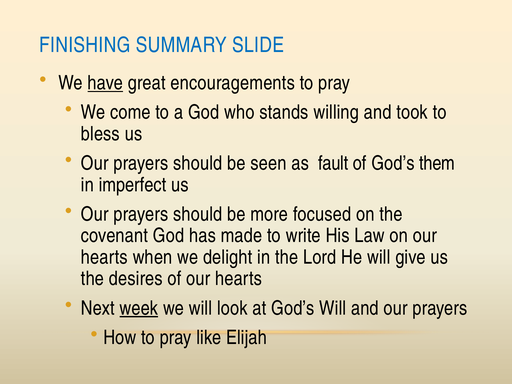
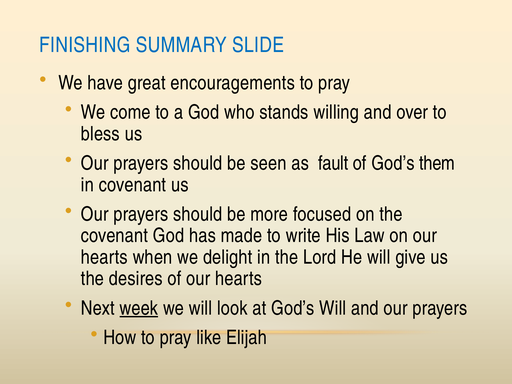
have underline: present -> none
took: took -> over
in imperfect: imperfect -> covenant
